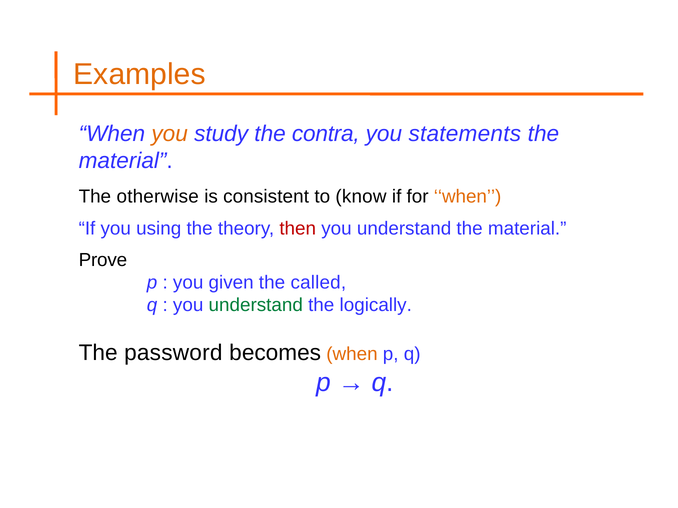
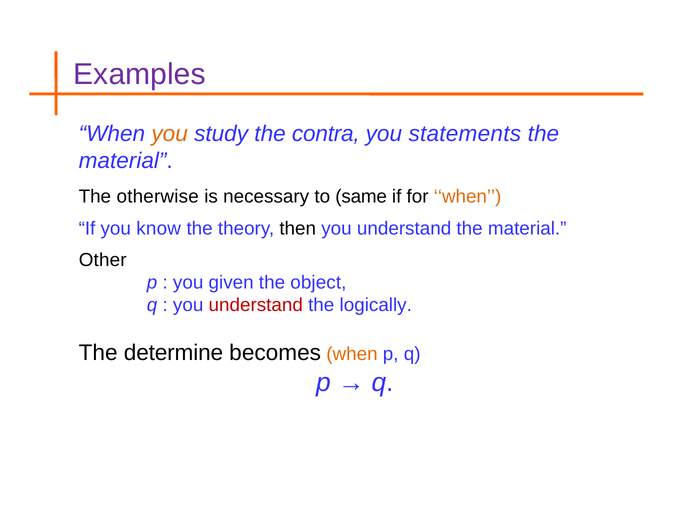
Examples colour: orange -> purple
consistent: consistent -> necessary
know: know -> same
using: using -> know
then colour: red -> black
Prove: Prove -> Other
called: called -> object
understand at (256, 305) colour: green -> red
password: password -> determine
